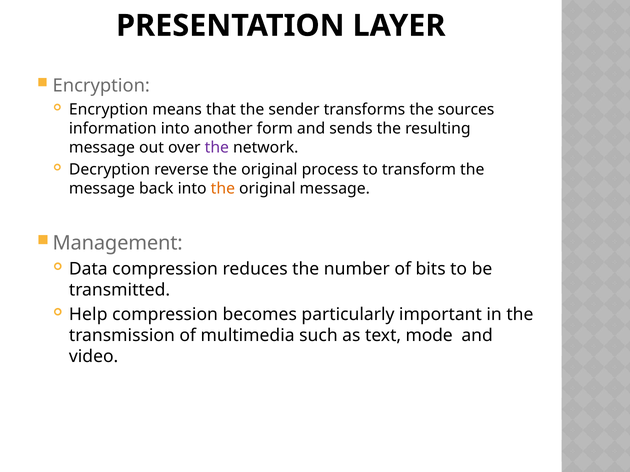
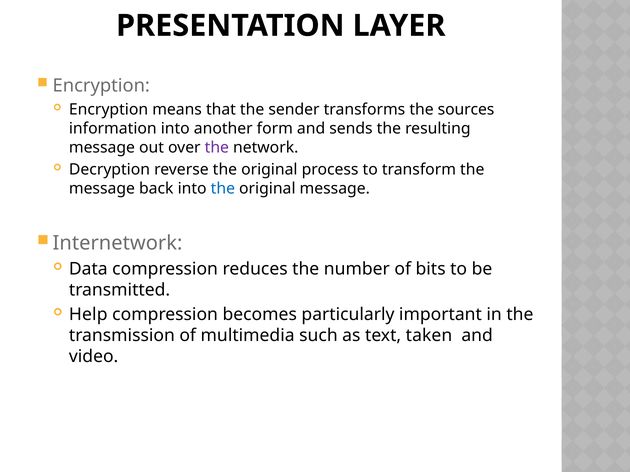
the at (223, 189) colour: orange -> blue
Management: Management -> Internetwork
mode: mode -> taken
